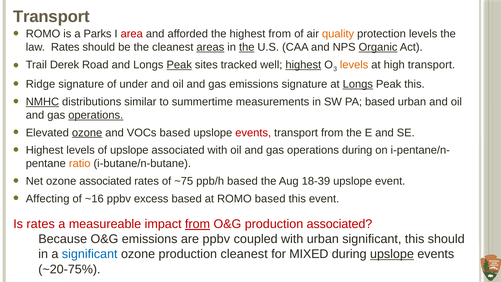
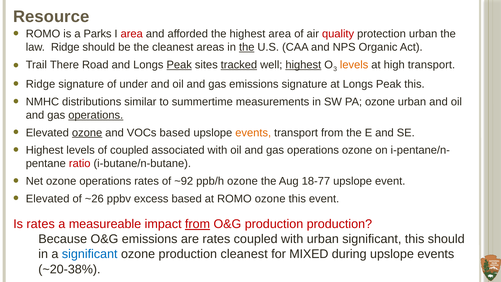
Transport at (51, 17): Transport -> Resource
highest from: from -> area
quality colour: orange -> red
protection levels: levels -> urban
law Rates: Rates -> Ridge
areas underline: present -> none
Organic underline: present -> none
Derek: Derek -> There
tracked underline: none -> present
Longs at (358, 84) underline: present -> none
NMHC underline: present -> none
PA based: based -> ozone
events at (253, 133) colour: red -> orange
of upslope: upslope -> coupled
operations during: during -> ozone
ratio colour: orange -> red
ozone associated: associated -> operations
~75: ~75 -> ~92
ppb/h based: based -> ozone
18-39: 18-39 -> 18-77
Affecting at (48, 199): Affecting -> Elevated
~16: ~16 -> ~26
ROMO based: based -> ozone
production associated: associated -> production
are ppbv: ppbv -> rates
upslope at (392, 254) underline: present -> none
~20-75%: ~20-75% -> ~20-38%
